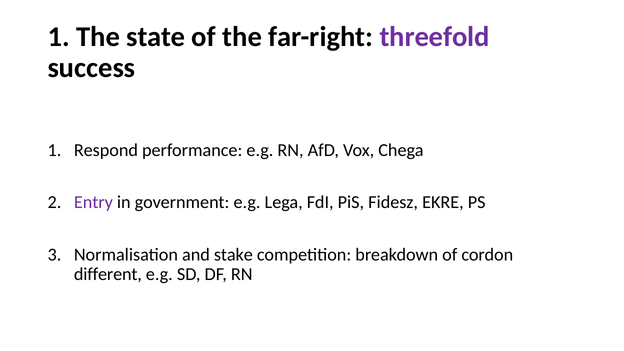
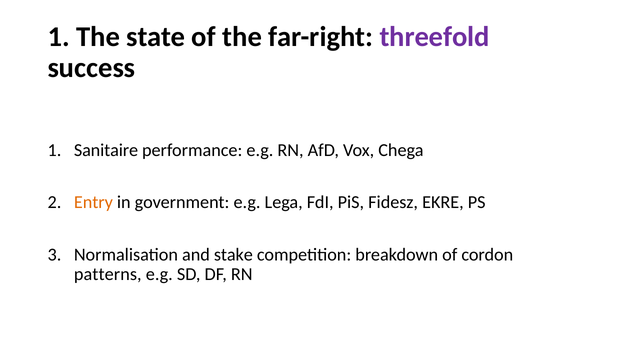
Respond: Respond -> Sanitaire
Entry colour: purple -> orange
different: different -> patterns
